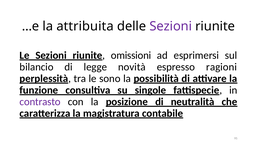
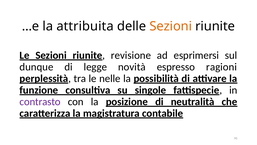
Sezioni at (171, 26) colour: purple -> orange
omissioni: omissioni -> revisione
bilancio: bilancio -> dunque
sono: sono -> nelle
